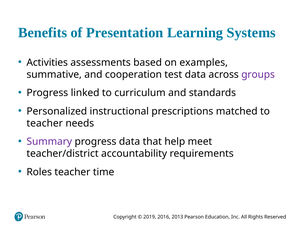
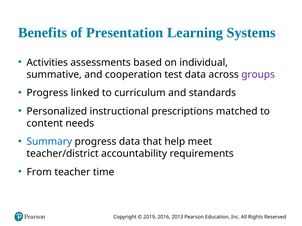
examples: examples -> individual
teacher at (45, 124): teacher -> content
Summary colour: purple -> blue
Roles: Roles -> From
